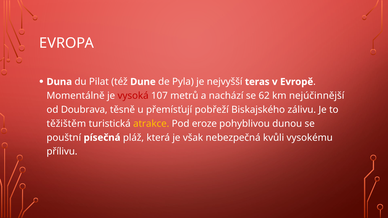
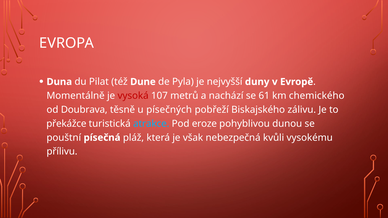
teras: teras -> duny
62: 62 -> 61
nejúčinnější: nejúčinnější -> chemického
přemísťují: přemísťují -> písečných
těžištěm: těžištěm -> překážce
atrakce colour: yellow -> light blue
